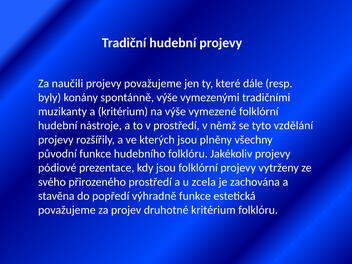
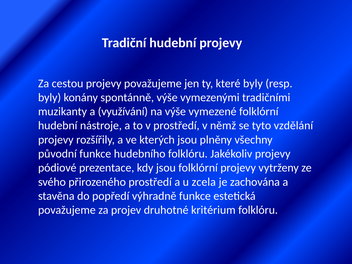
naučili: naučili -> cestou
které dále: dále -> byly
a kritérium: kritérium -> využívání
